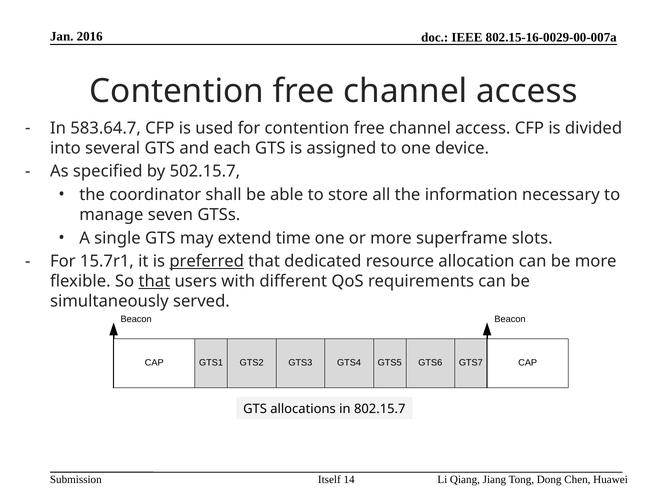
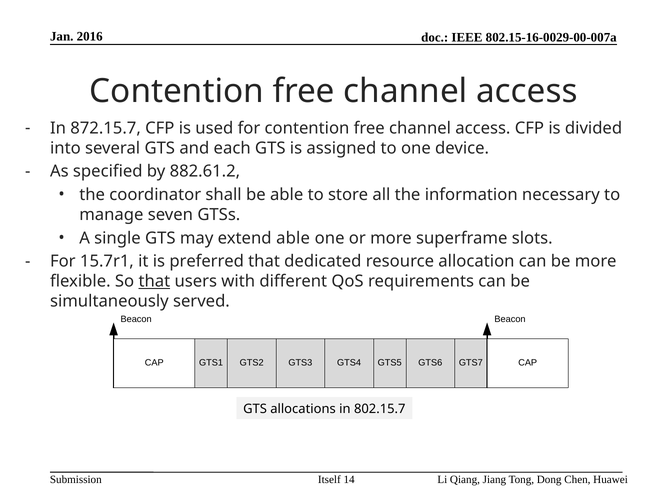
583.64.7: 583.64.7 -> 872.15.7
502.15.7: 502.15.7 -> 882.61.2
extend time: time -> able
preferred underline: present -> none
